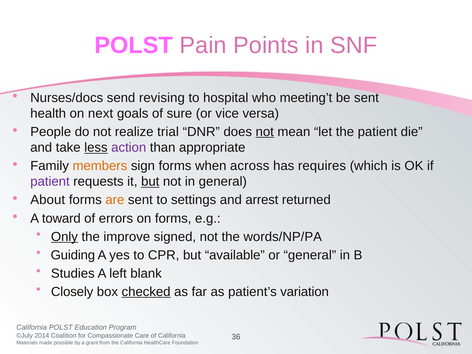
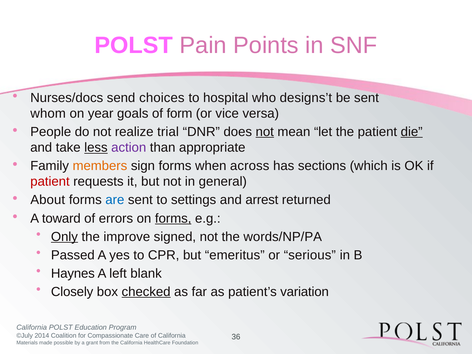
revising: revising -> choices
meeting’t: meeting’t -> designs’t
health: health -> whom
next: next -> year
sure: sure -> form
die underline: none -> present
requires: requires -> sections
patient at (50, 182) colour: purple -> red
but at (150, 182) underline: present -> none
are colour: orange -> blue
forms at (173, 218) underline: none -> present
Guiding: Guiding -> Passed
available: available -> emeritus
or general: general -> serious
Studies: Studies -> Haynes
